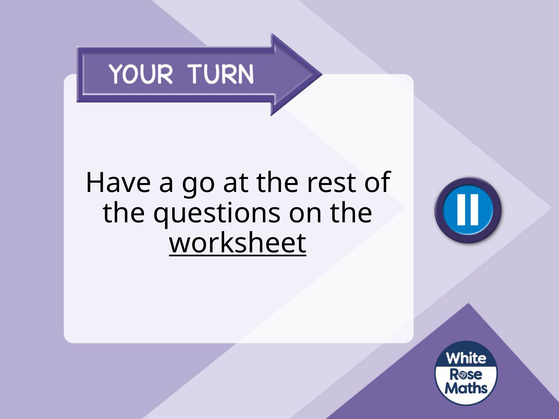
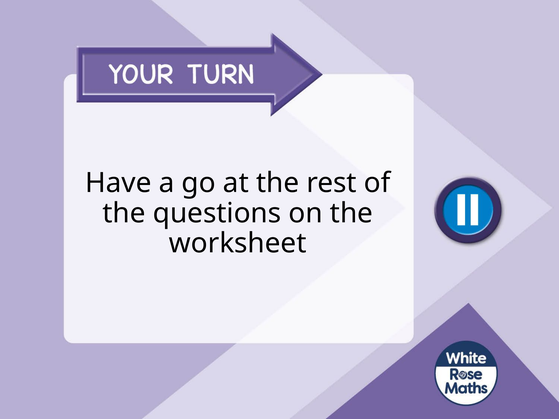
worksheet underline: present -> none
